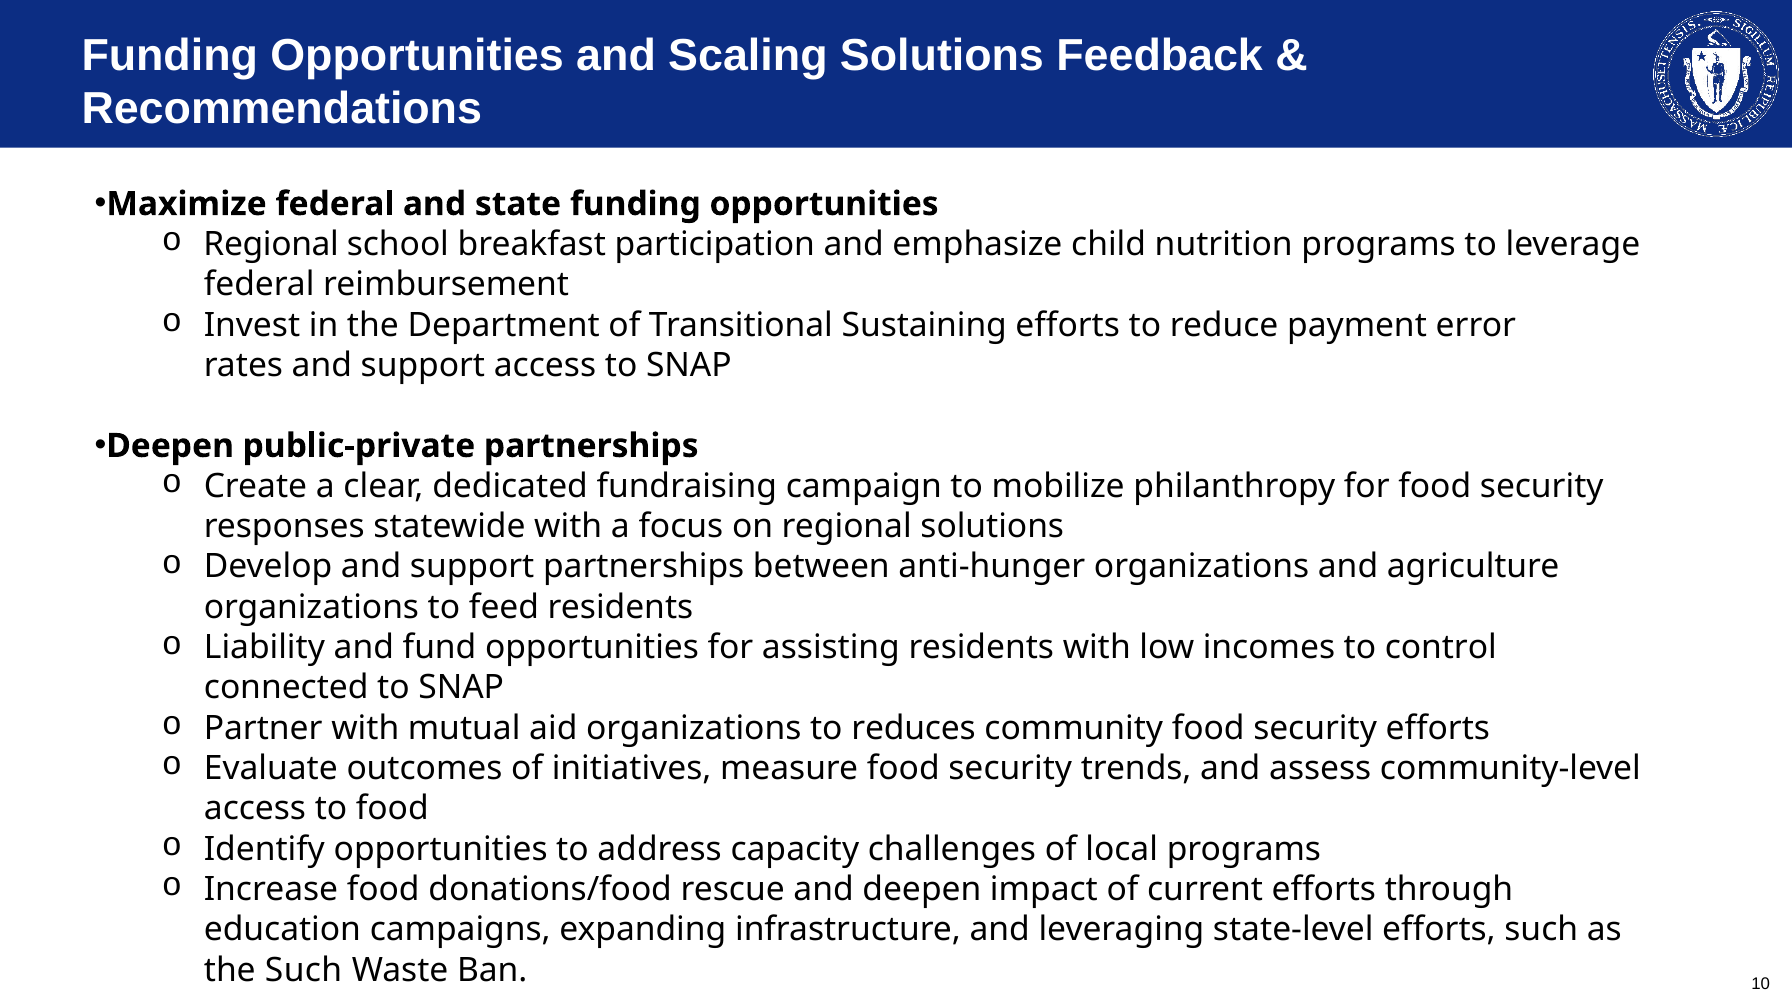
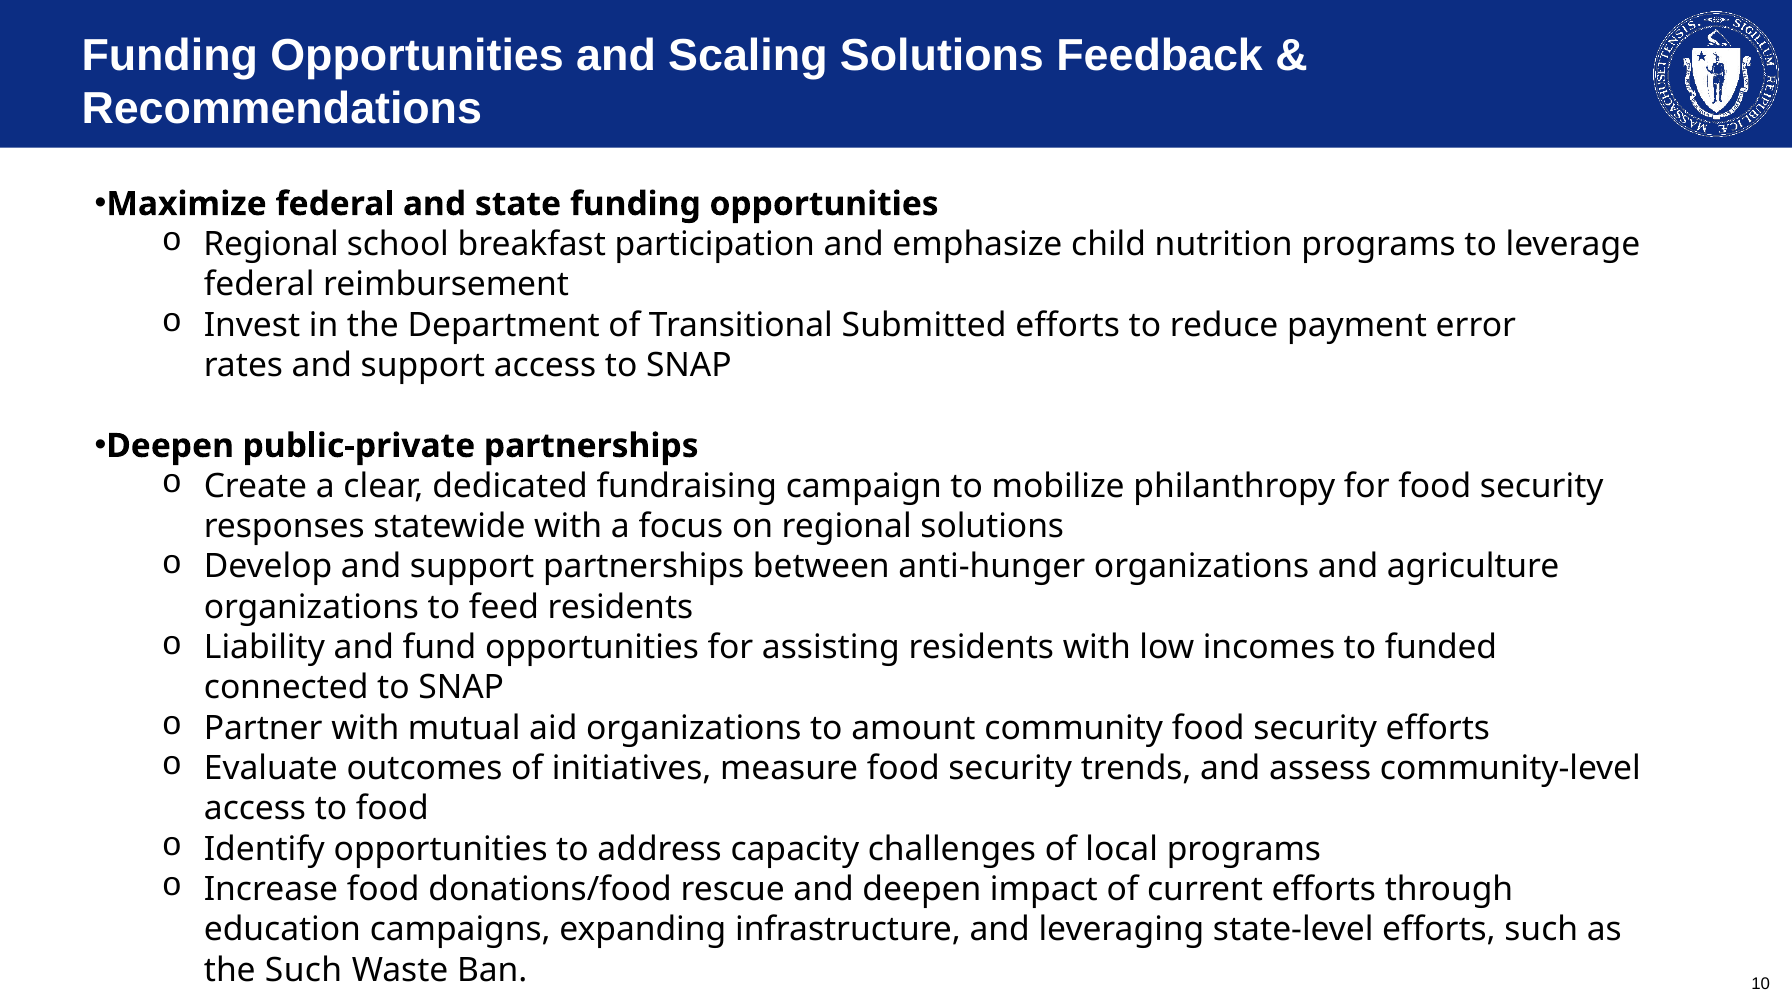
Sustaining: Sustaining -> Submitted
control: control -> funded
reduces: reduces -> amount
